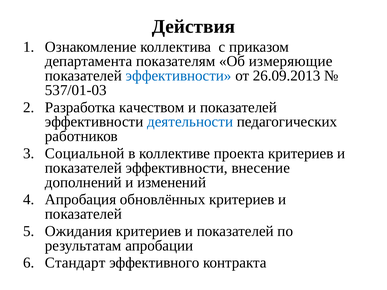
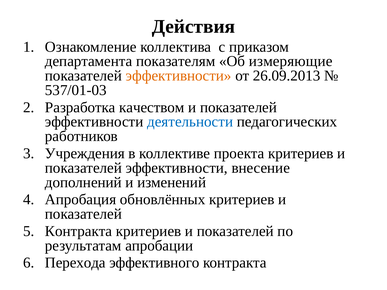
эффективности at (179, 76) colour: blue -> orange
Социальной: Социальной -> Учреждения
Ожидания at (79, 231): Ожидания -> Контракта
Стандарт: Стандарт -> Перехода
